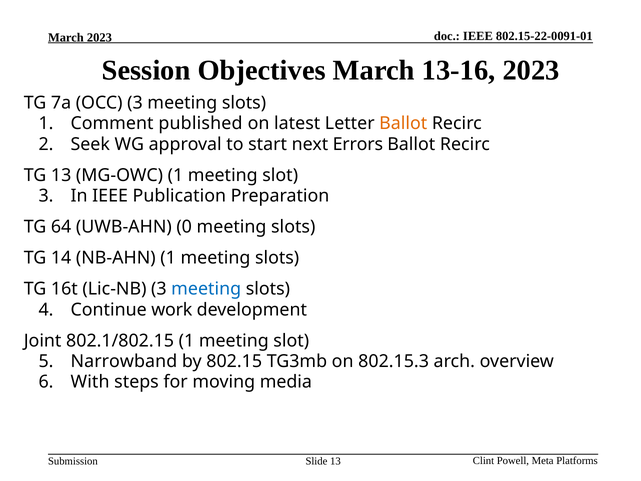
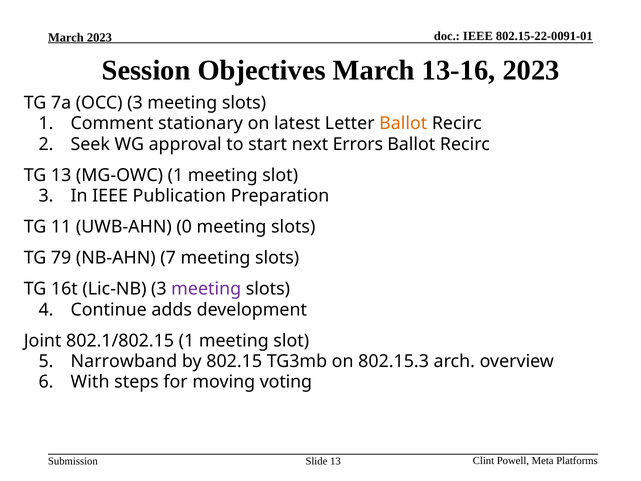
published: published -> stationary
64: 64 -> 11
14: 14 -> 79
NB-AHN 1: 1 -> 7
meeting at (206, 289) colour: blue -> purple
work: work -> adds
media: media -> voting
